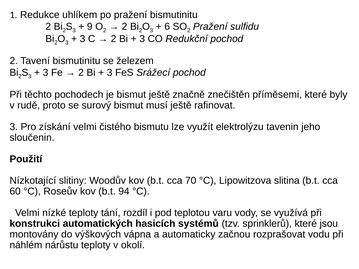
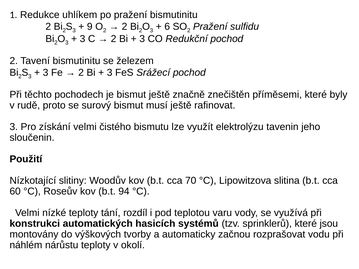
vápna: vápna -> tvorby
